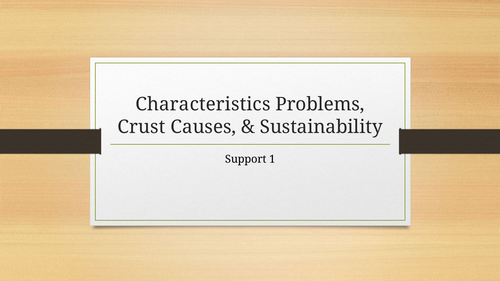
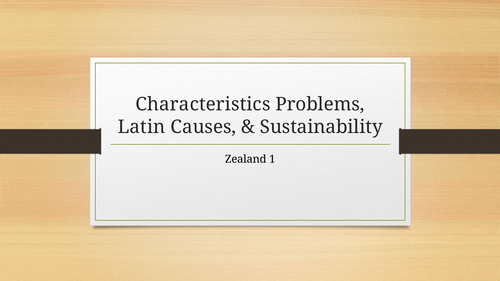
Crust: Crust -> Latin
Support: Support -> Zealand
